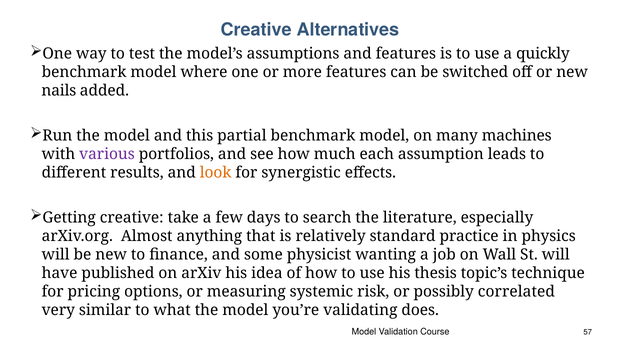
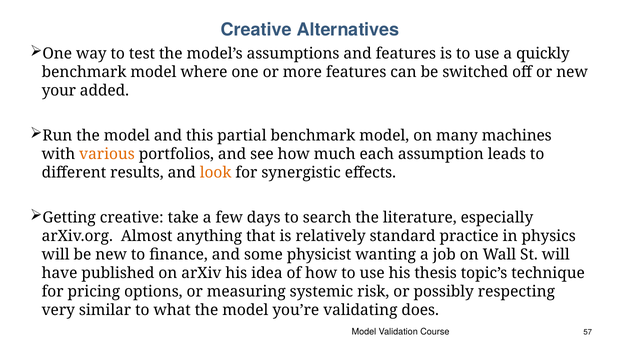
nails: nails -> your
various colour: purple -> orange
correlated: correlated -> respecting
